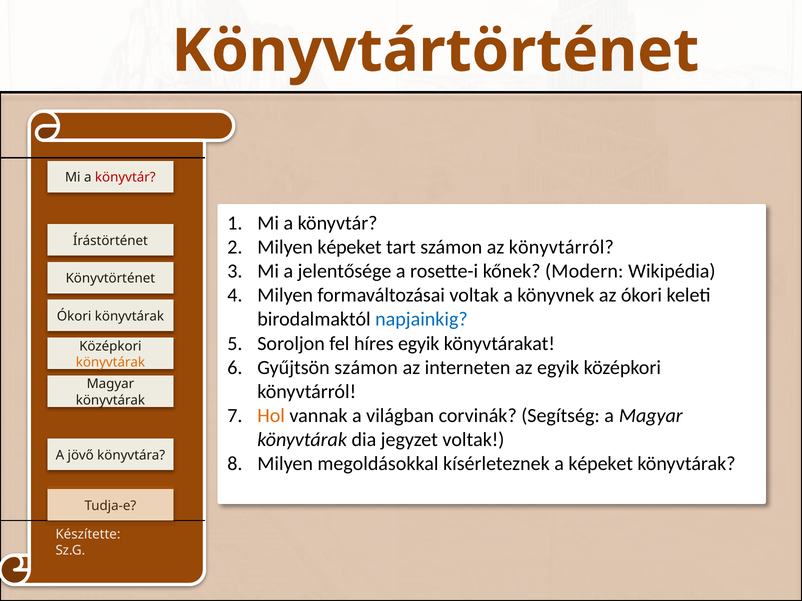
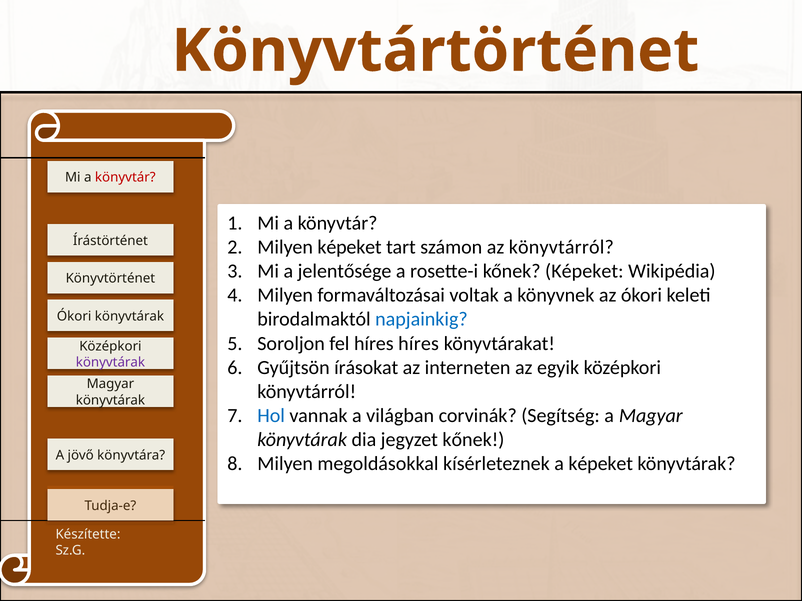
kőnek Modern: Modern -> Képeket
híres egyik: egyik -> híres
könyvtárak at (110, 363) colour: orange -> purple
Gyűjtsön számon: számon -> írásokat
Hol colour: orange -> blue
jegyzet voltak: voltak -> kőnek
